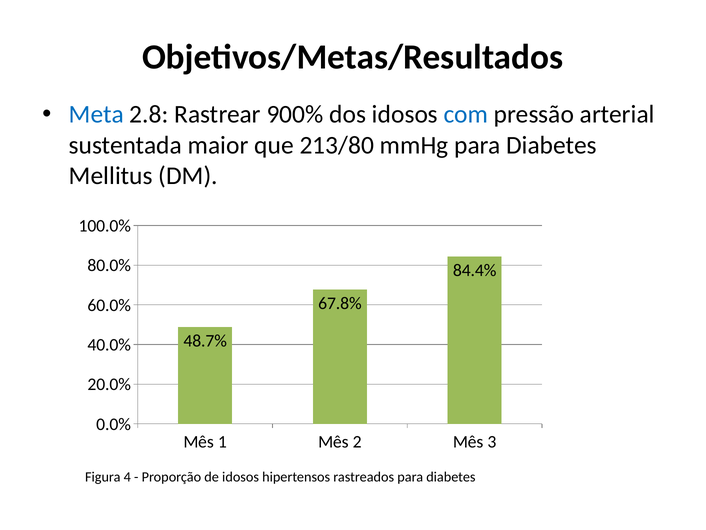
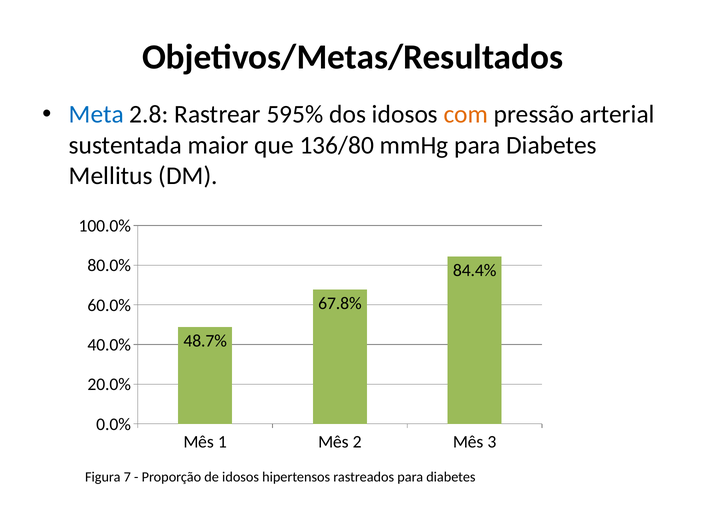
900%: 900% -> 595%
com colour: blue -> orange
213/80: 213/80 -> 136/80
4: 4 -> 7
